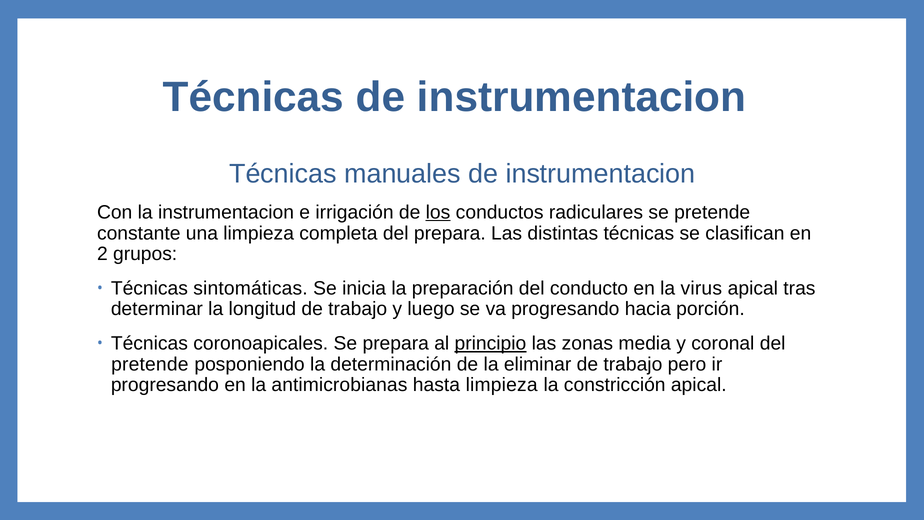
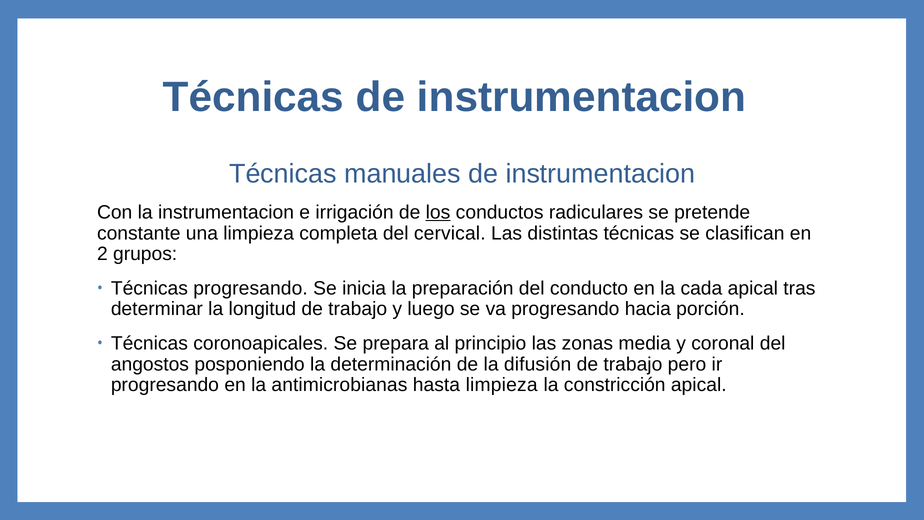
del prepara: prepara -> cervical
Técnicas sintomáticas: sintomáticas -> progresando
virus: virus -> cada
principio underline: present -> none
pretende at (150, 364): pretende -> angostos
eliminar: eliminar -> difusión
